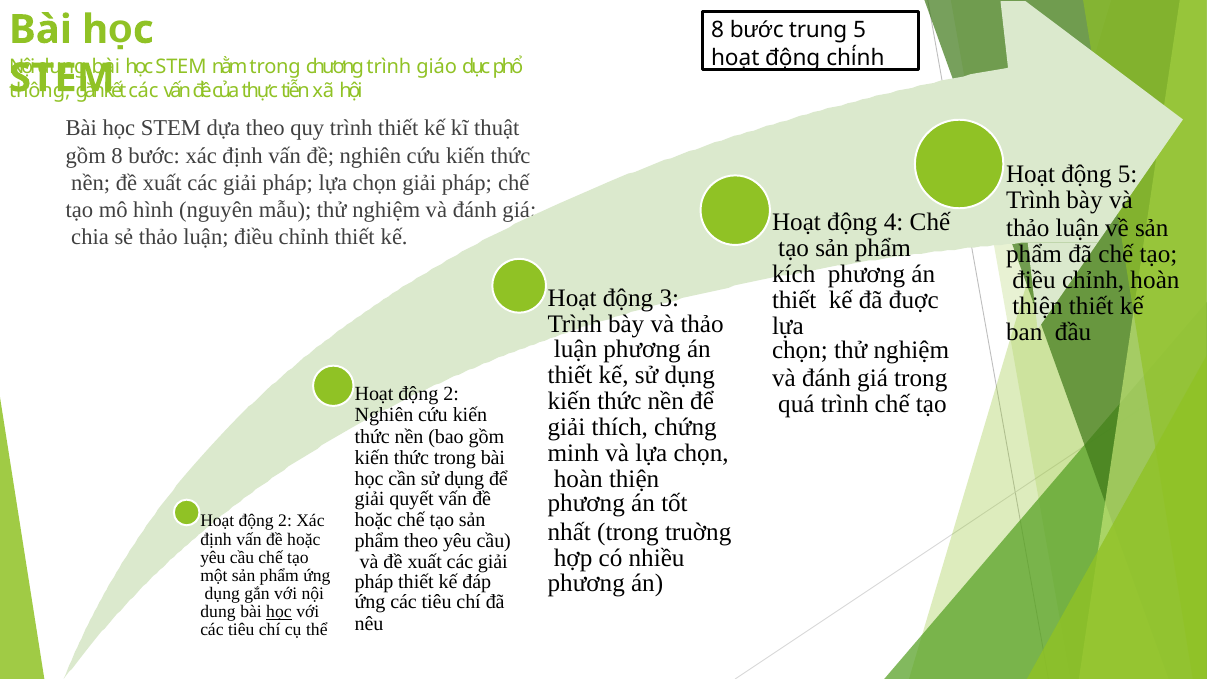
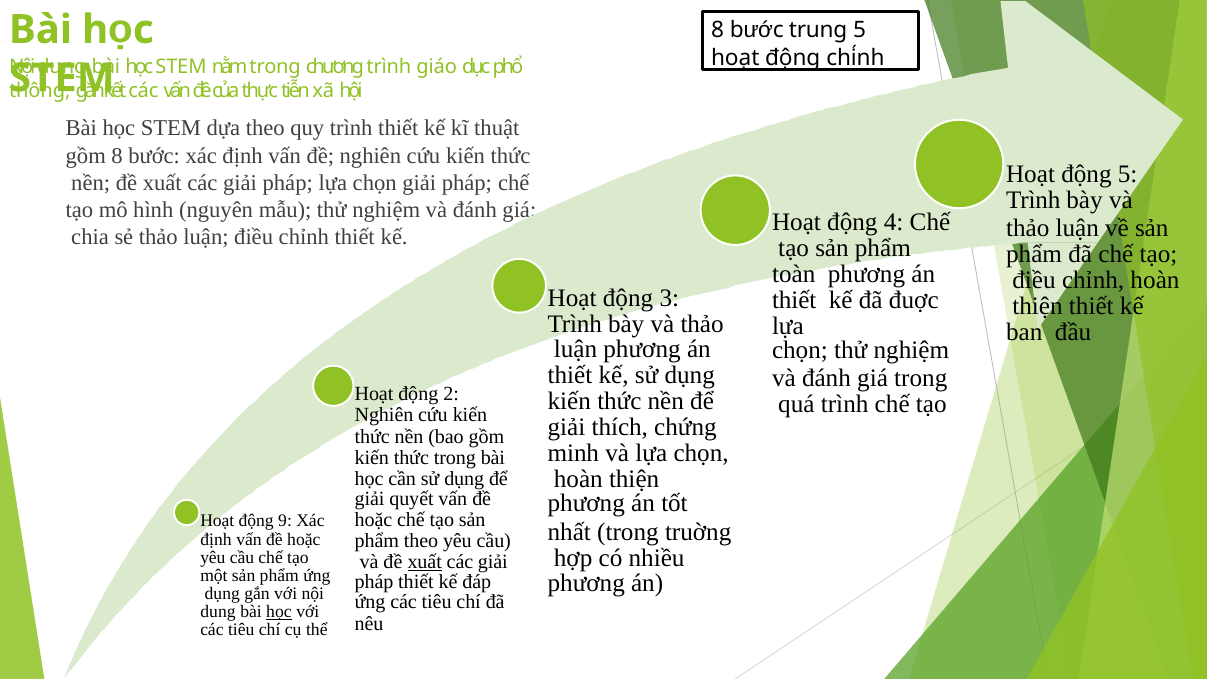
kích: kích -> toàn
2 at (285, 521): 2 -> 9
xuất at (425, 562) underline: none -> present
